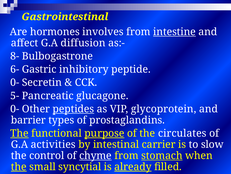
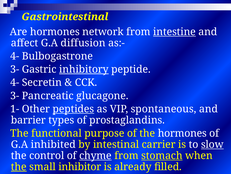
involves: involves -> network
8- at (15, 56): 8- -> 4-
6- at (15, 69): 6- -> 3-
inhibitory underline: none -> present
0- at (15, 82): 0- -> 4-
5- at (15, 95): 5- -> 3-
0- at (15, 109): 0- -> 1-
glycoprotein: glycoprotein -> spontaneous
The at (19, 133) underline: present -> none
purpose underline: present -> none
the circulates: circulates -> hormones
activities: activities -> inhibited
slow underline: none -> present
syncytial: syncytial -> inhibitor
already underline: present -> none
